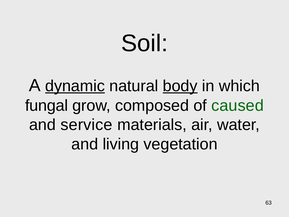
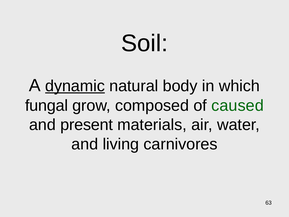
body underline: present -> none
service: service -> present
vegetation: vegetation -> carnivores
